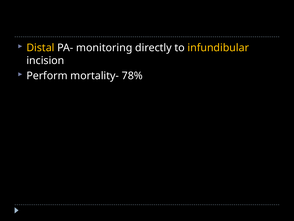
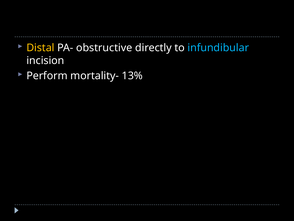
monitoring: monitoring -> obstructive
infundibular colour: yellow -> light blue
78%: 78% -> 13%
